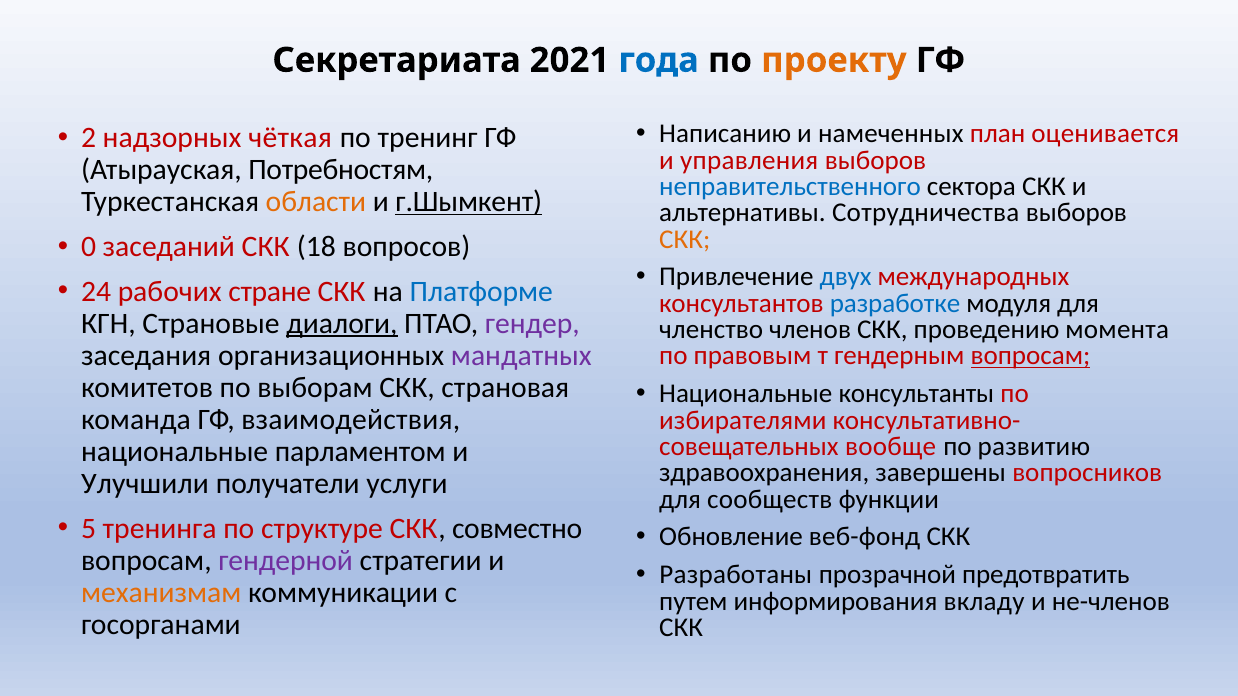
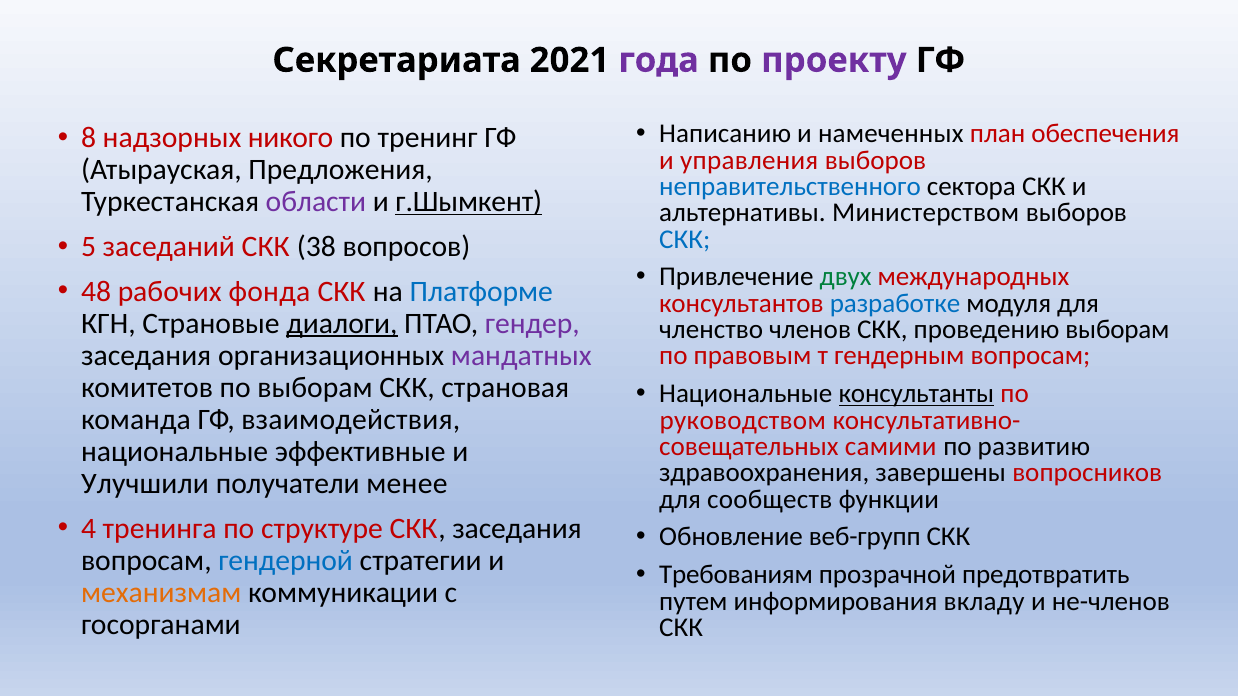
года colour: blue -> purple
проекту colour: orange -> purple
оценивается: оценивается -> обеспечения
2: 2 -> 8
чёткая: чёткая -> никого
Потребностям: Потребностям -> Предложения
области colour: orange -> purple
Сотрудничества: Сотрудничества -> Министерством
СКК at (685, 239) colour: orange -> blue
0: 0 -> 5
18: 18 -> 38
двух colour: blue -> green
24: 24 -> 48
стране: стране -> фонда
проведению момента: момента -> выборам
вопросам at (1030, 356) underline: present -> none
консультанты underline: none -> present
избирателями: избирателями -> руководством
вообще: вообще -> самими
парламентом: парламентом -> эффективные
услуги: услуги -> менее
5: 5 -> 4
СКК совместно: совместно -> заседания
веб-фонд: веб-фонд -> веб-групп
гендерной colour: purple -> blue
Разработаны: Разработаны -> Требованиям
